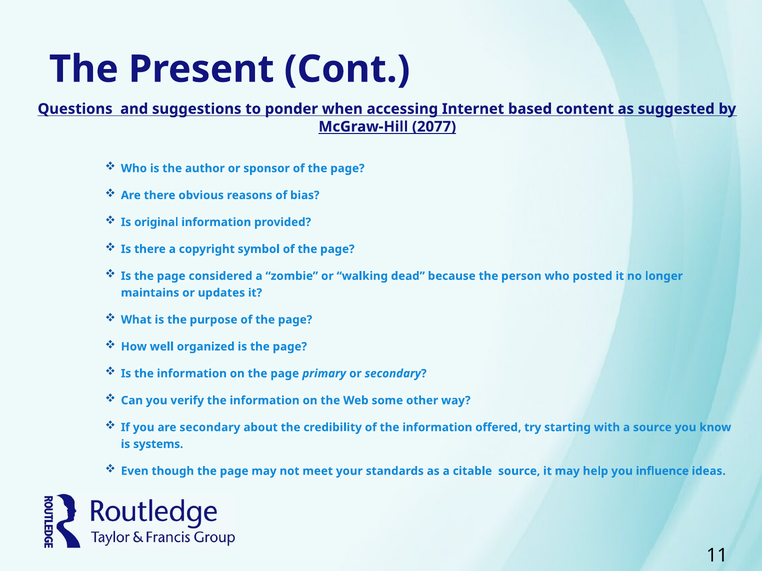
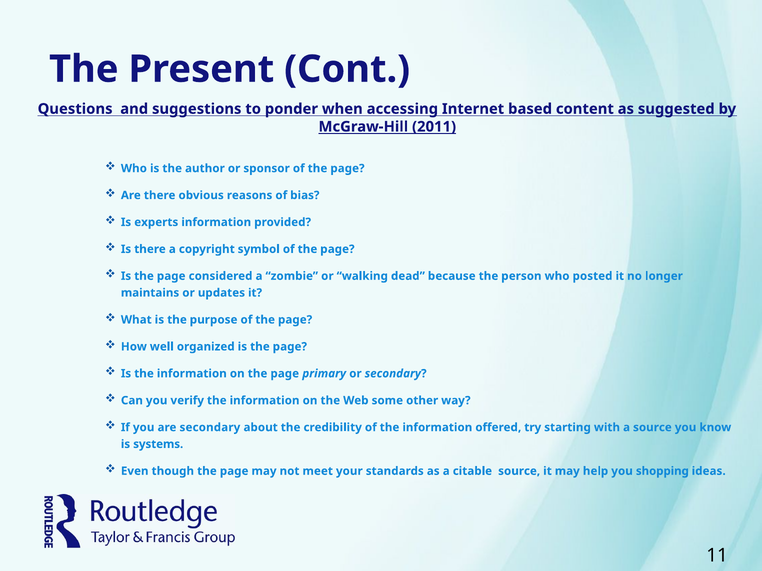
2077: 2077 -> 2011
original: original -> experts
influence: influence -> shopping
